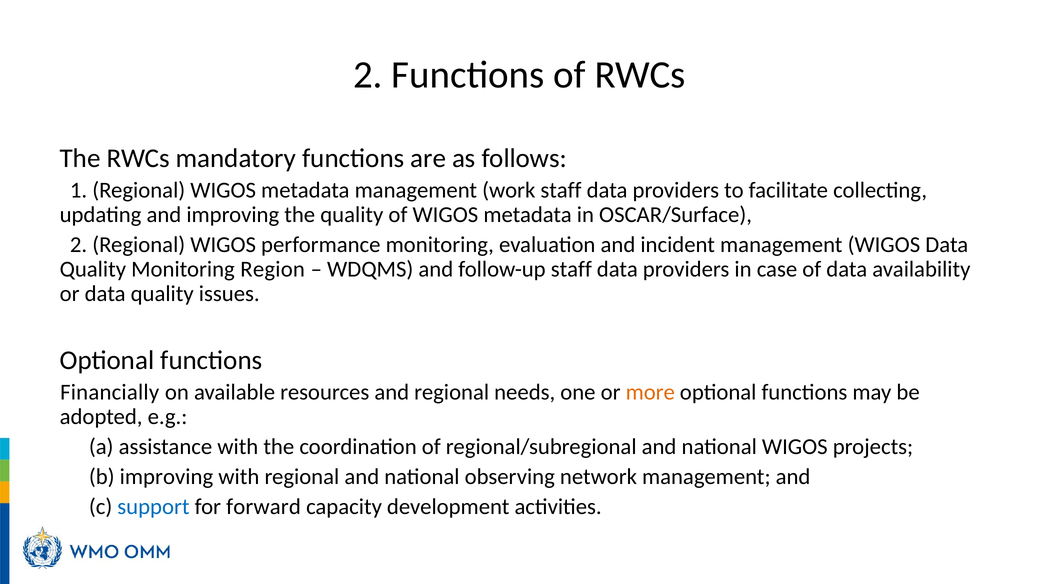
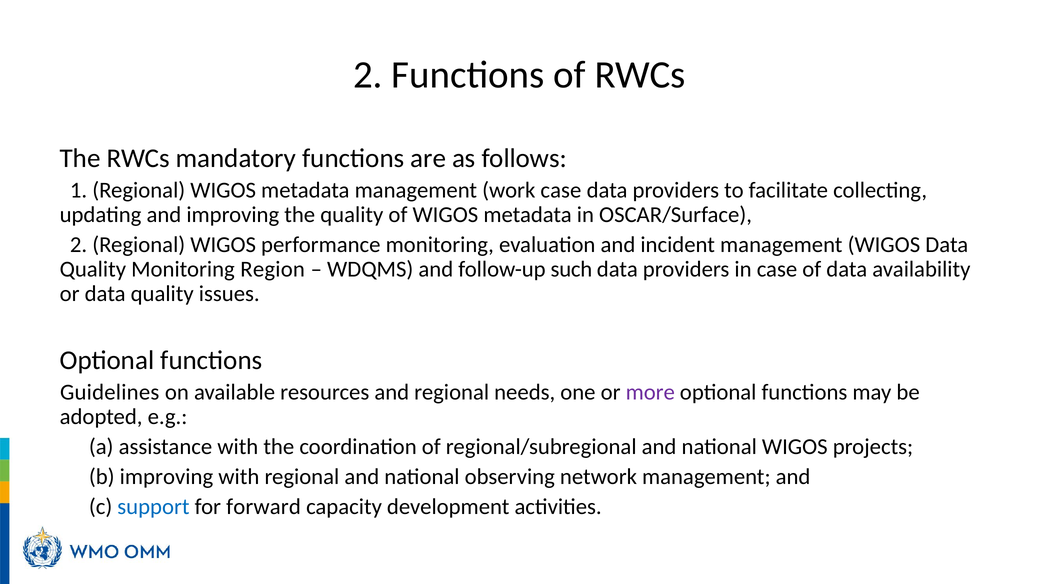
work staff: staff -> case
follow-up staff: staff -> such
Financially: Financially -> Guidelines
more colour: orange -> purple
